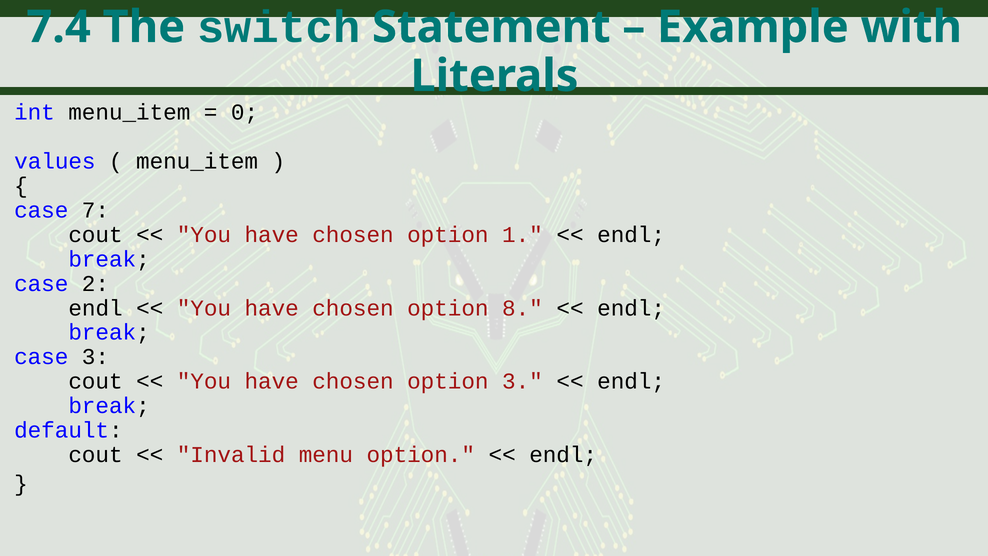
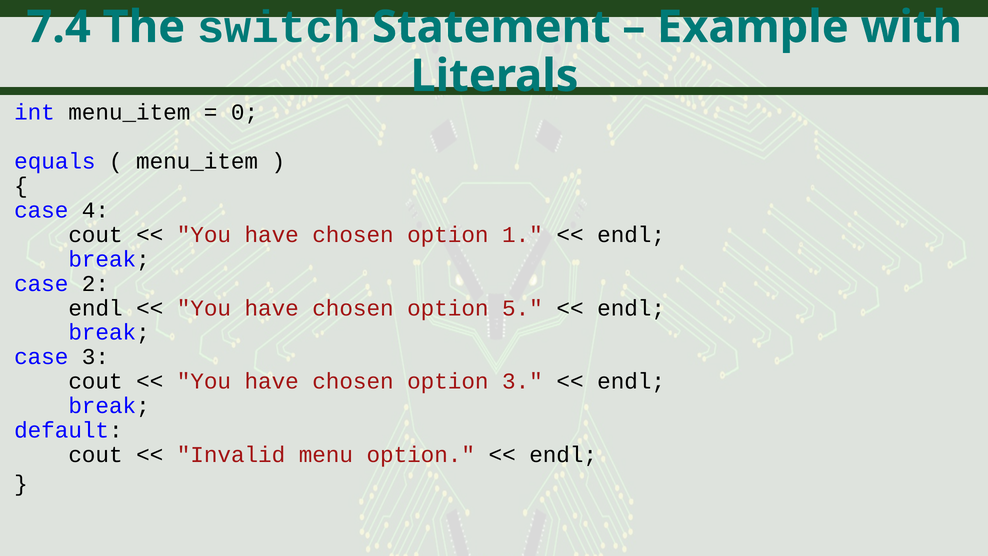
values: values -> equals
7: 7 -> 4
8: 8 -> 5
